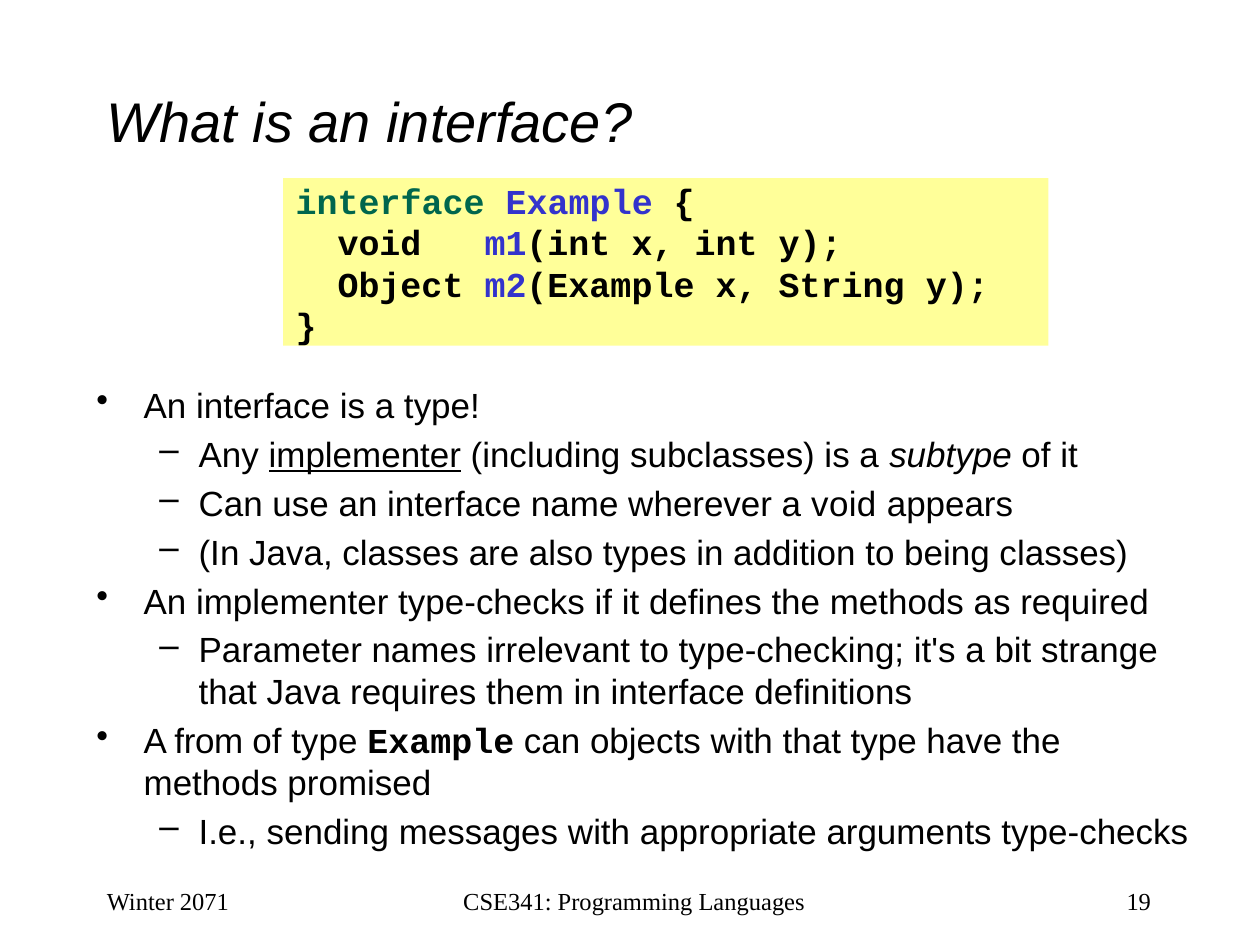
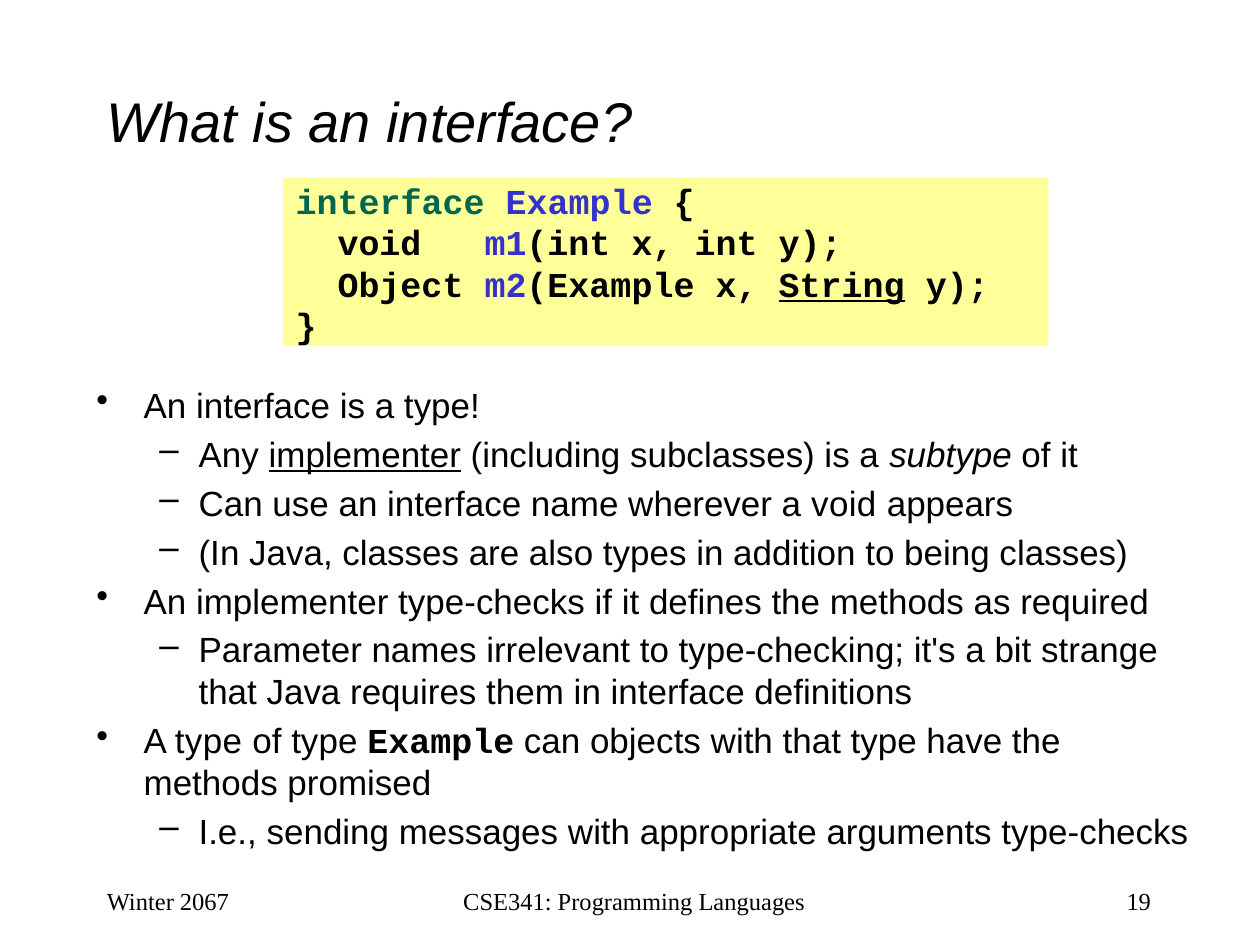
String underline: none -> present
from at (209, 743): from -> type
2071: 2071 -> 2067
